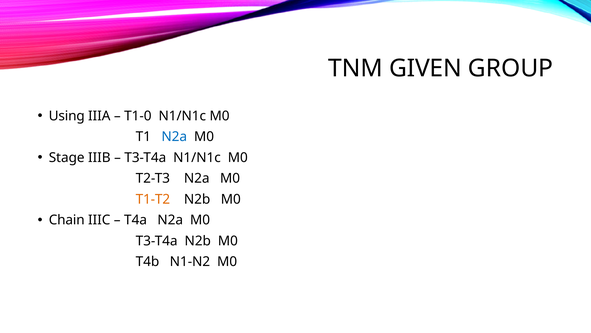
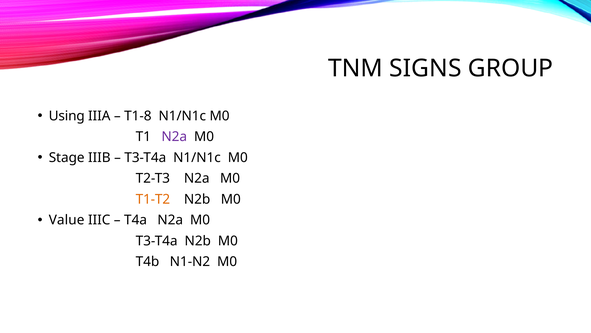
GIVEN: GIVEN -> SIGNS
T1-0: T1-0 -> T1-8
N2a at (174, 137) colour: blue -> purple
Chain: Chain -> Value
